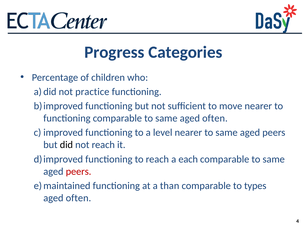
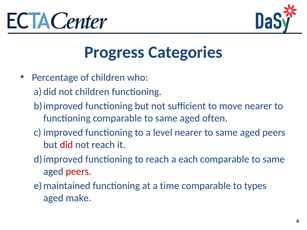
not practice: practice -> children
did colour: black -> red
than: than -> time
often at (78, 198): often -> make
